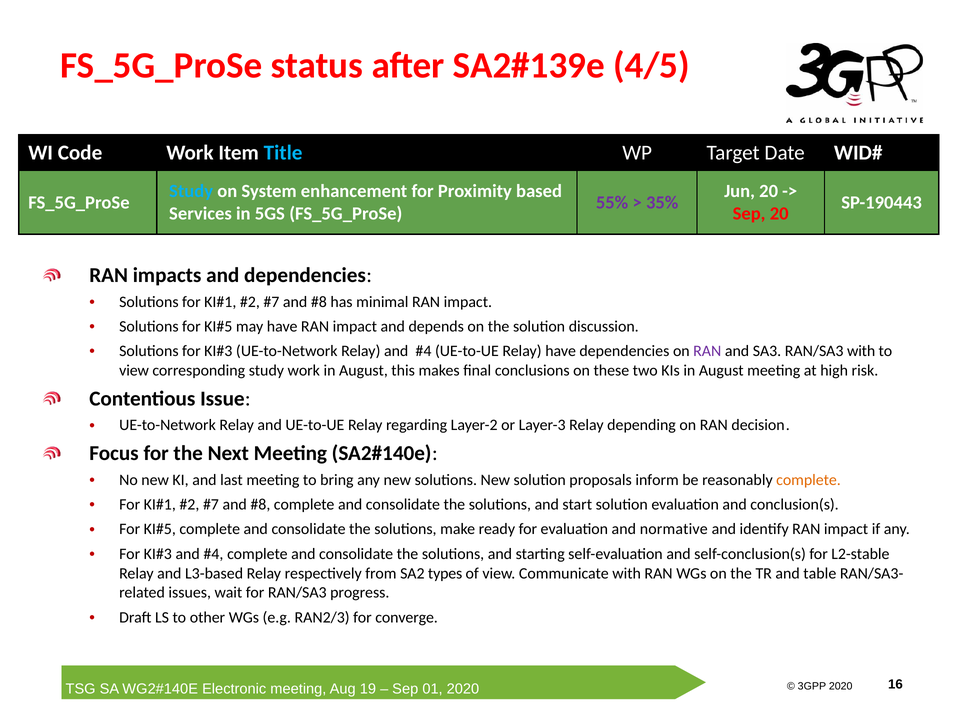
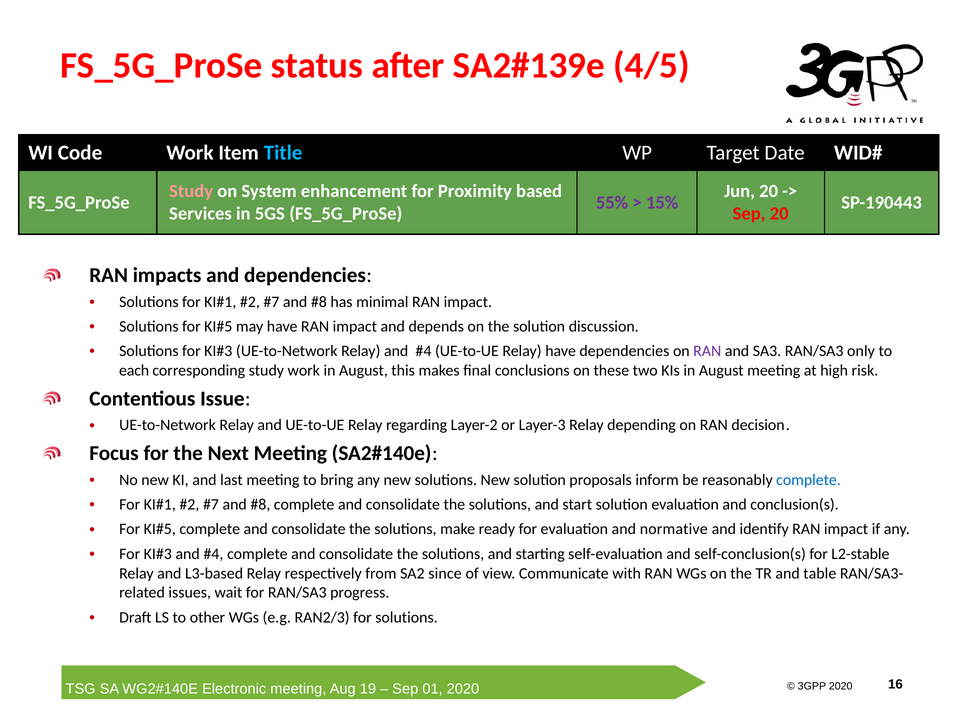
Study at (191, 191) colour: light blue -> pink
35%: 35% -> 15%
RAN/SA3 with: with -> only
view at (134, 371): view -> each
complete at (809, 480) colour: orange -> blue
types: types -> since
for converge: converge -> solutions
